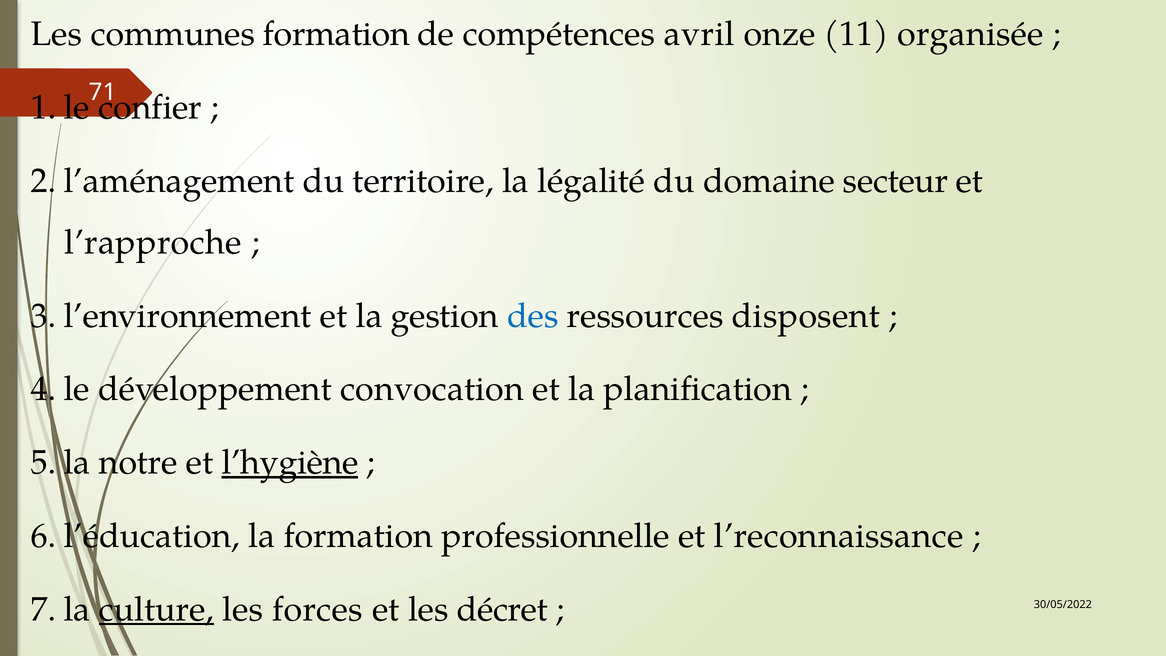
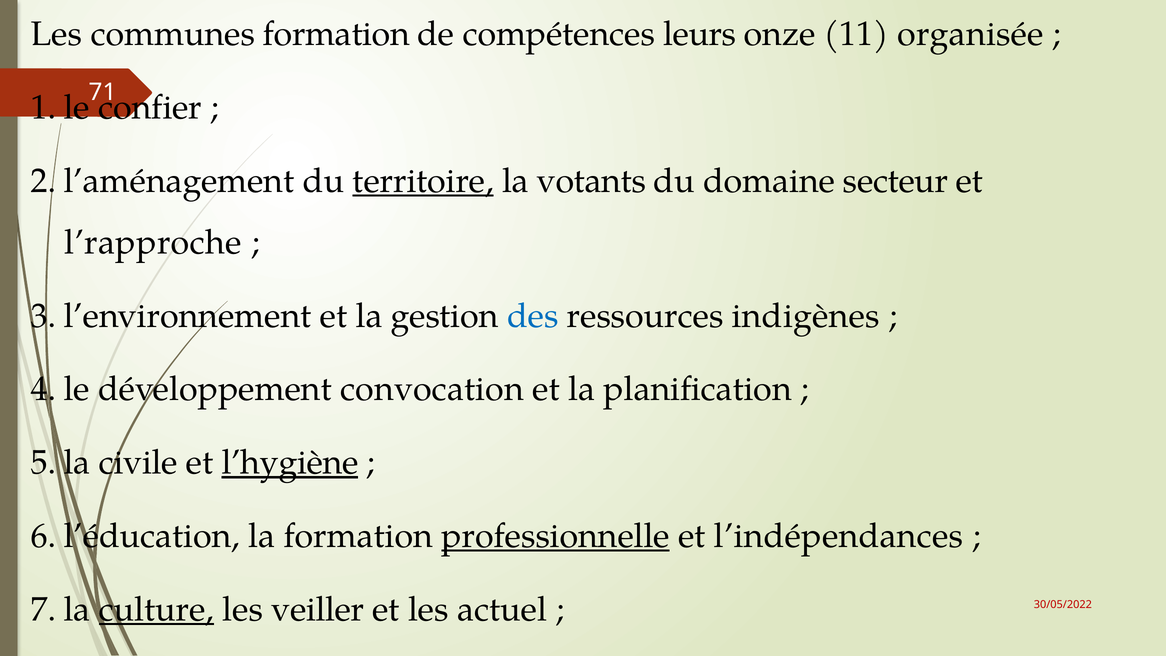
avril: avril -> leurs
territoire underline: none -> present
légalité: légalité -> votants
disposent: disposent -> indigènes
notre: notre -> civile
professionnelle underline: none -> present
l’reconnaissance: l’reconnaissance -> l’indépendances
forces: forces -> veiller
décret: décret -> actuel
30/05/2022 colour: black -> red
